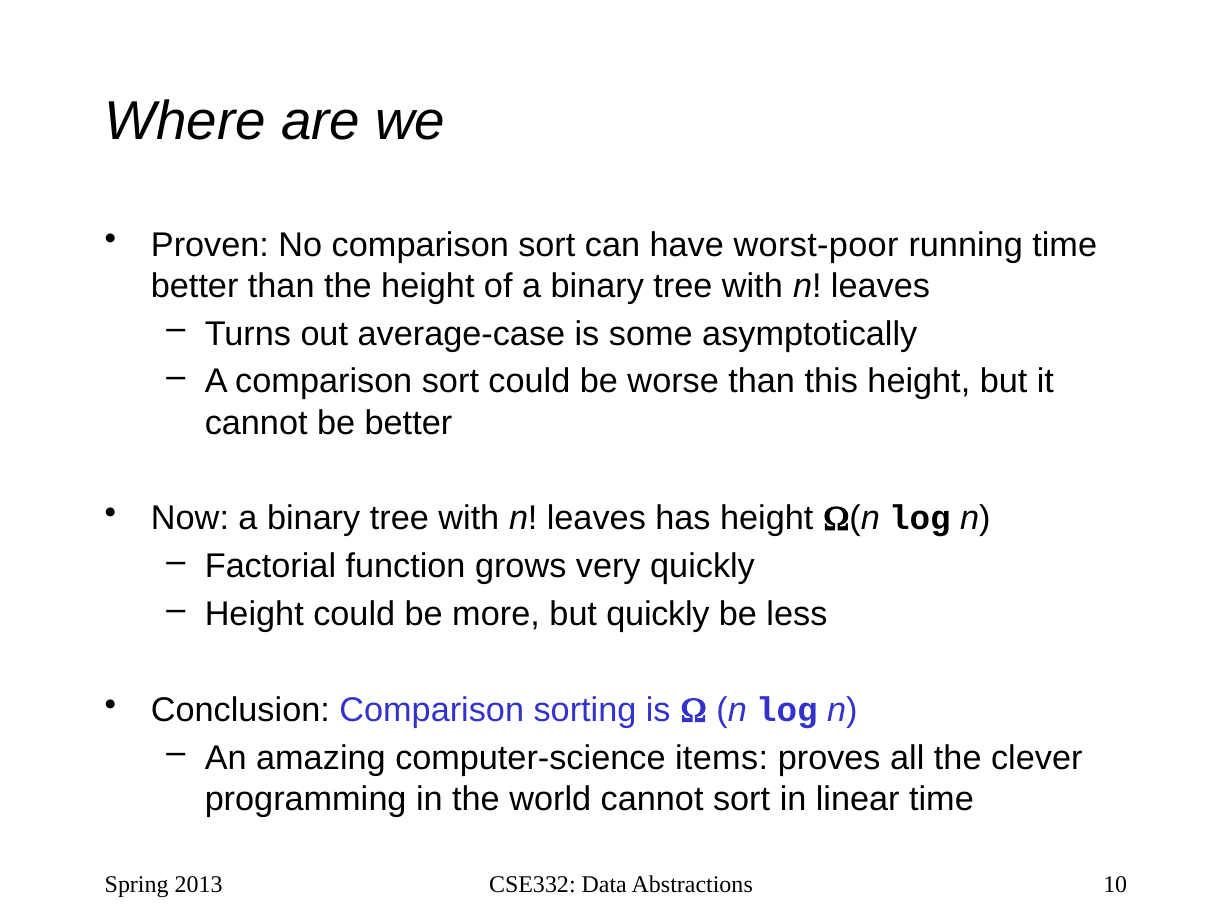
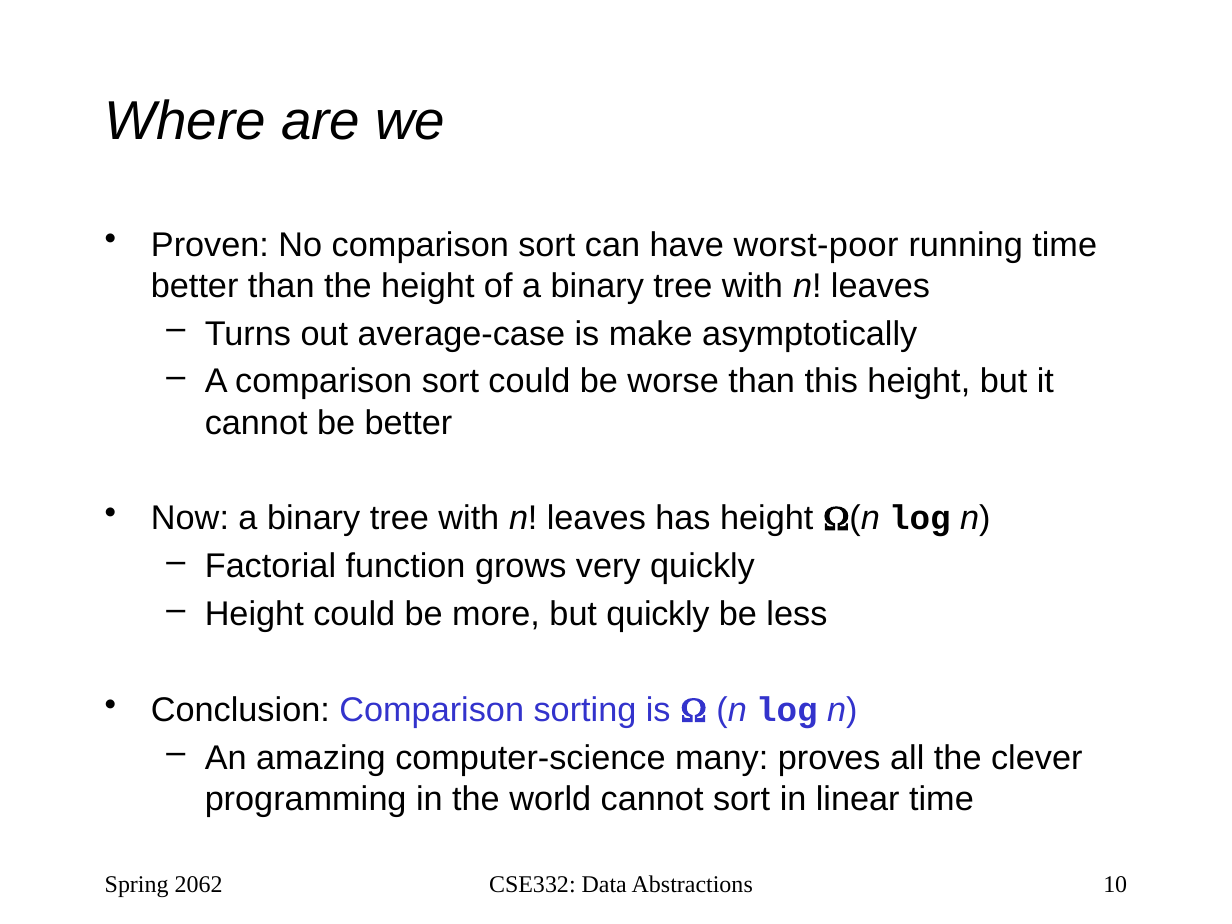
some: some -> make
items: items -> many
2013: 2013 -> 2062
